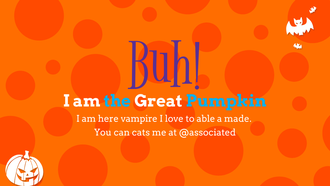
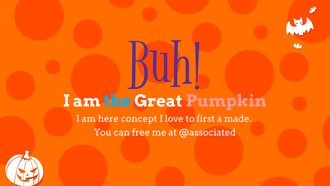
Pumpkin colour: light blue -> pink
vampire: vampire -> concept
able: able -> first
cats: cats -> free
